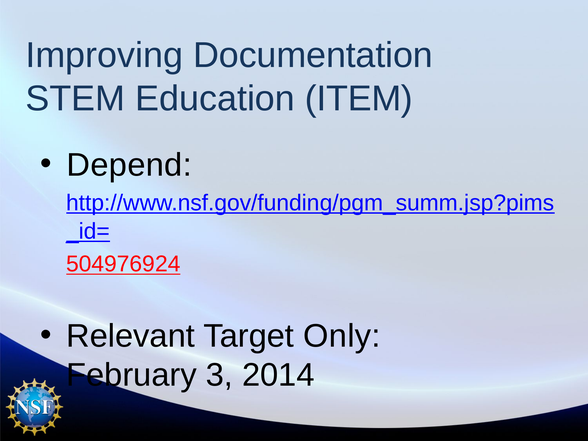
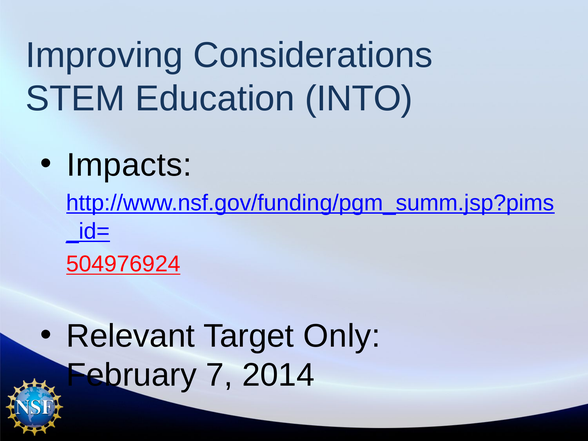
Documentation: Documentation -> Considerations
ITEM: ITEM -> INTO
Depend: Depend -> Impacts
3: 3 -> 7
